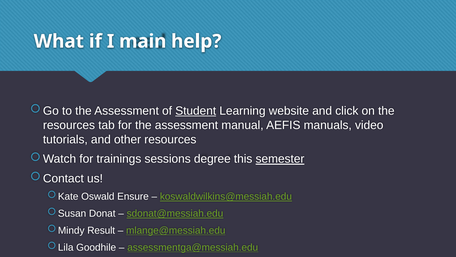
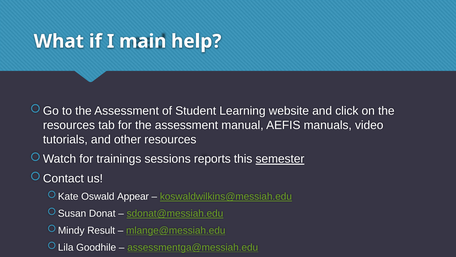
Student underline: present -> none
degree: degree -> reports
Ensure: Ensure -> Appear
